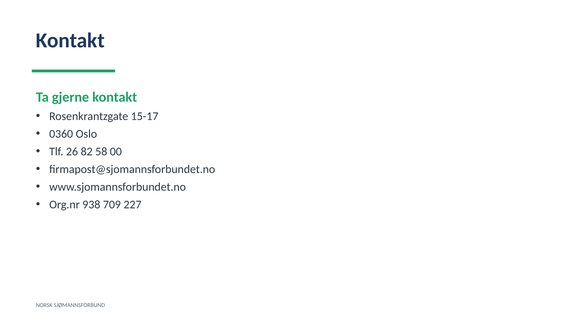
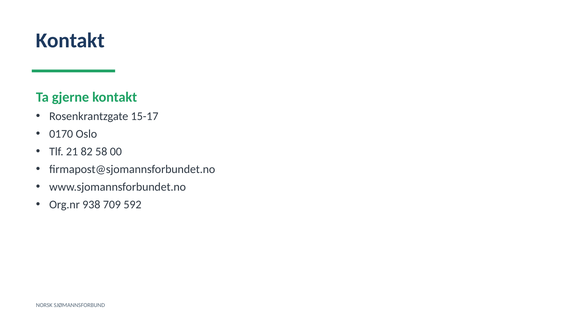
0360: 0360 -> 0170
26: 26 -> 21
227: 227 -> 592
